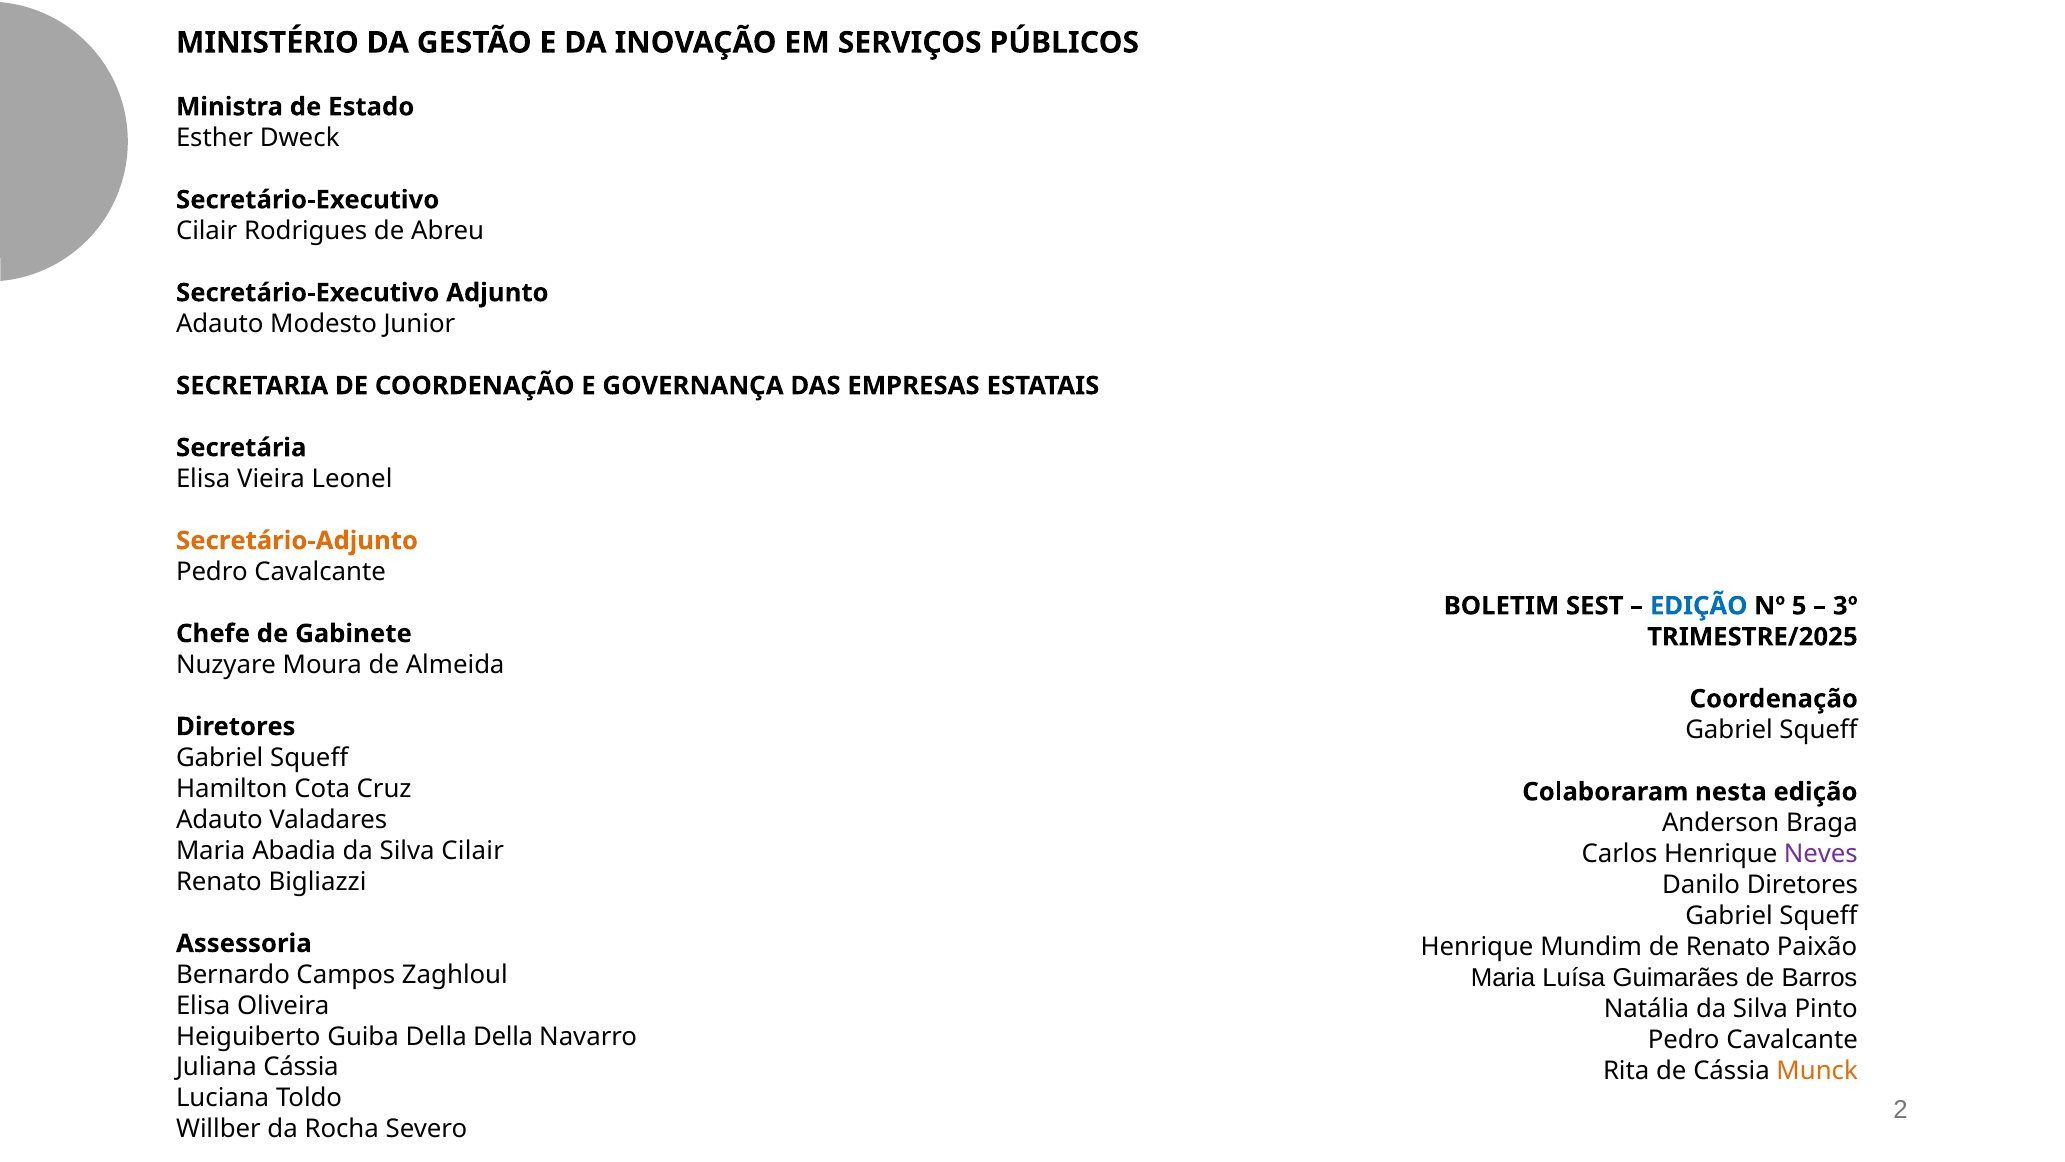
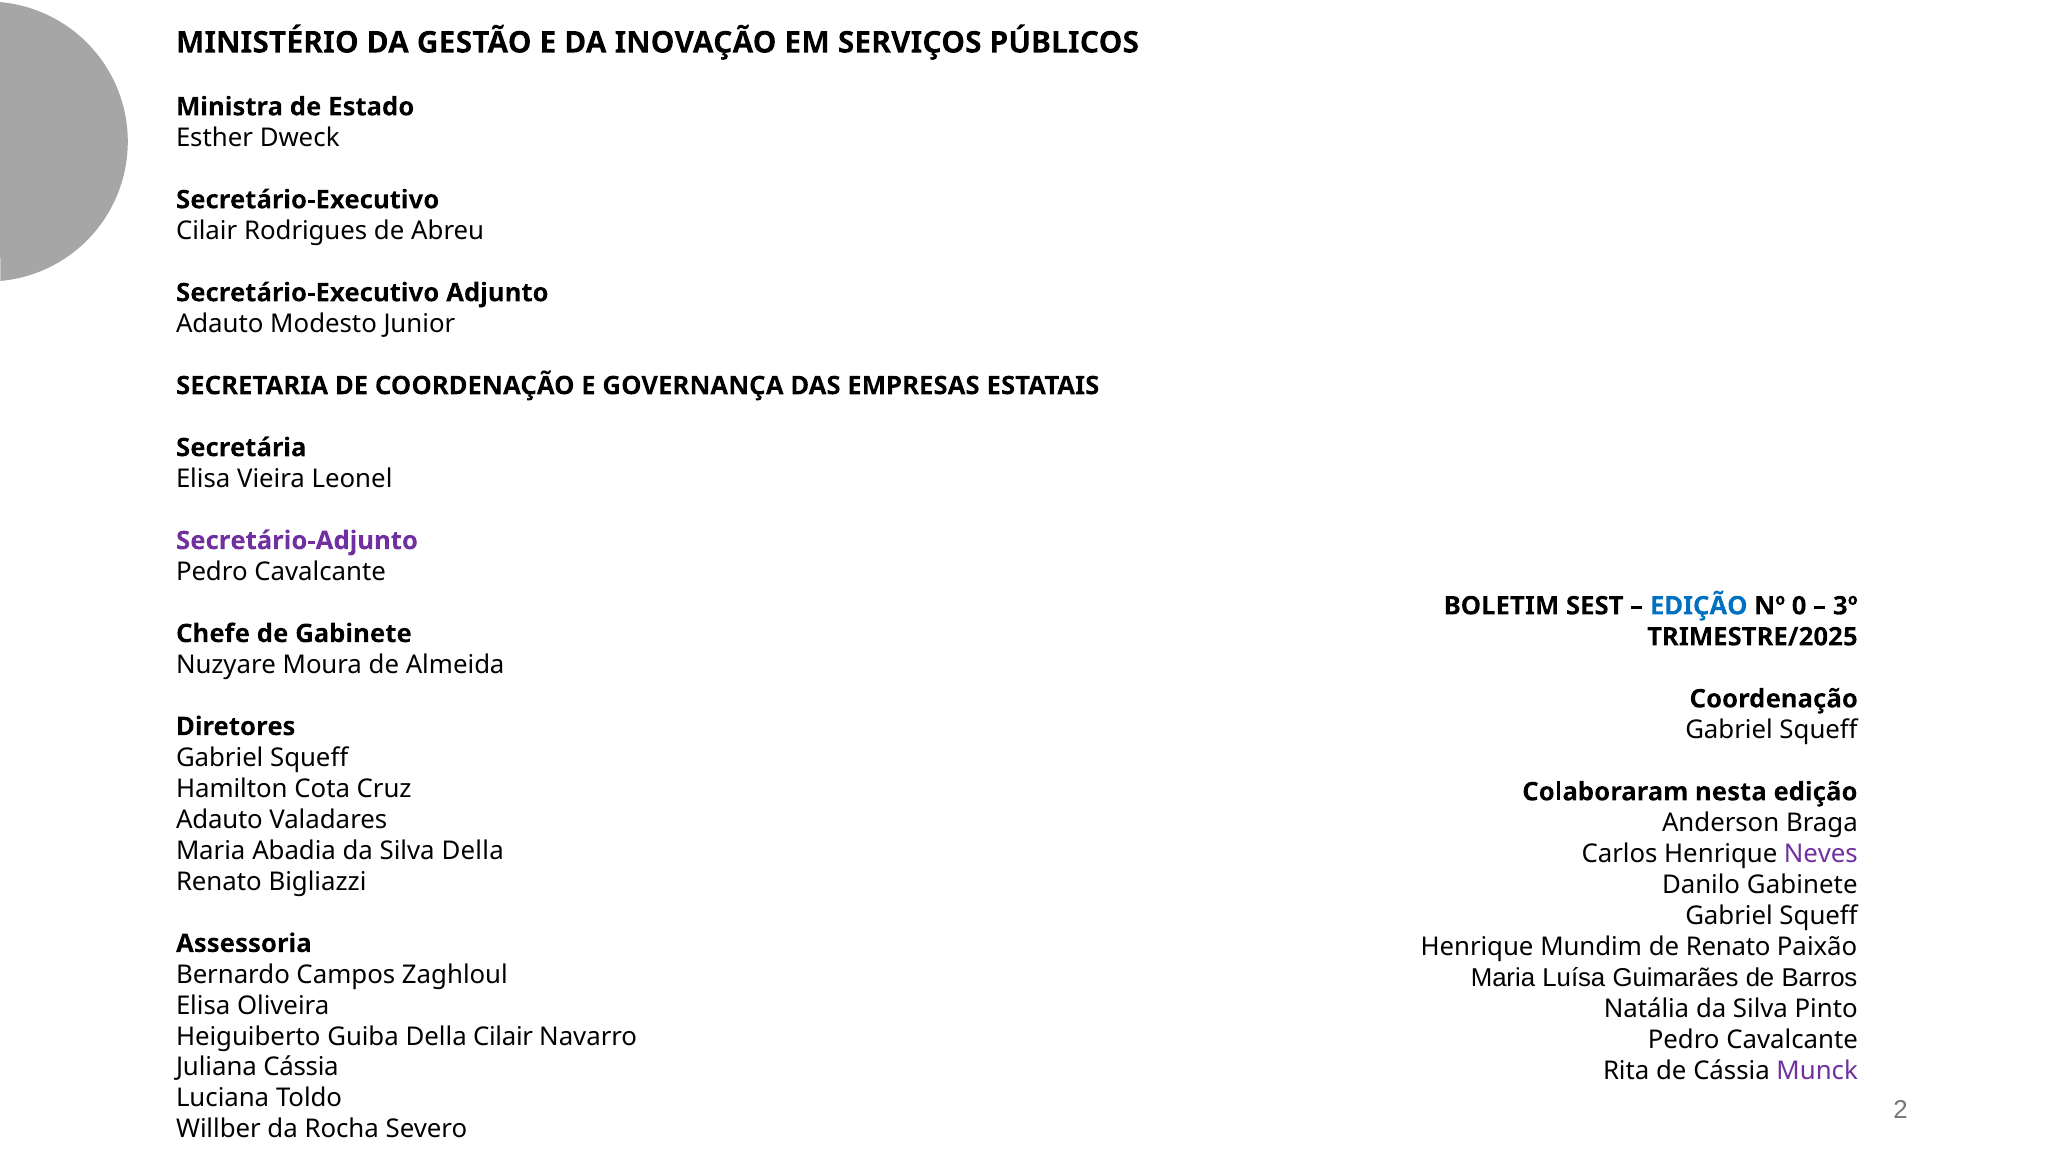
Secretário-Adjunto colour: orange -> purple
5: 5 -> 0
Silva Cilair: Cilair -> Della
Danilo Diretores: Diretores -> Gabinete
Della Della: Della -> Cilair
Munck colour: orange -> purple
